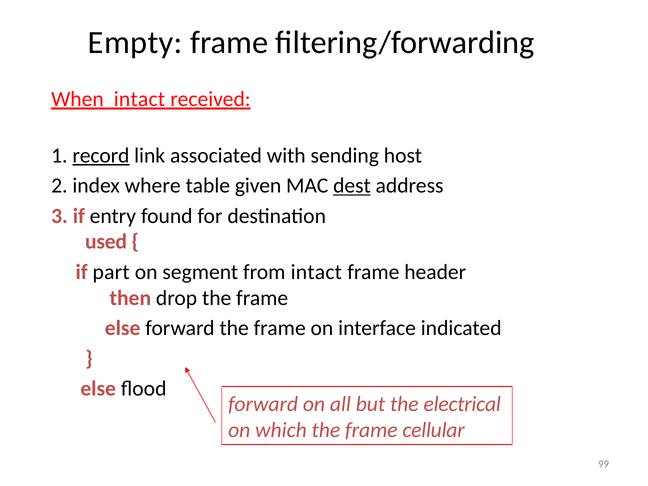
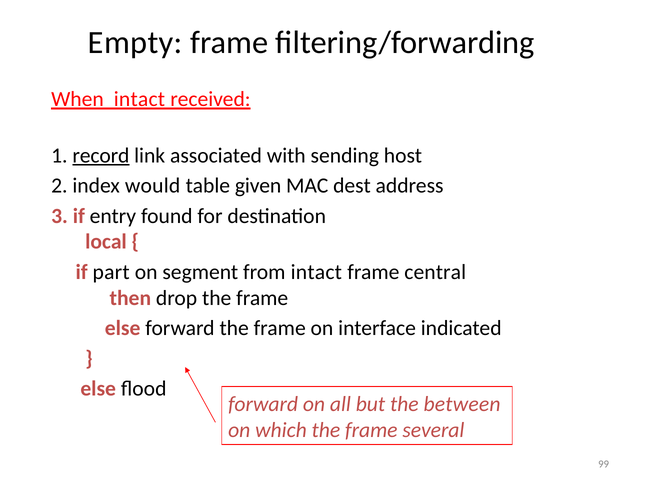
where: where -> would
dest underline: present -> none
used: used -> local
header: header -> central
electrical: electrical -> between
cellular: cellular -> several
